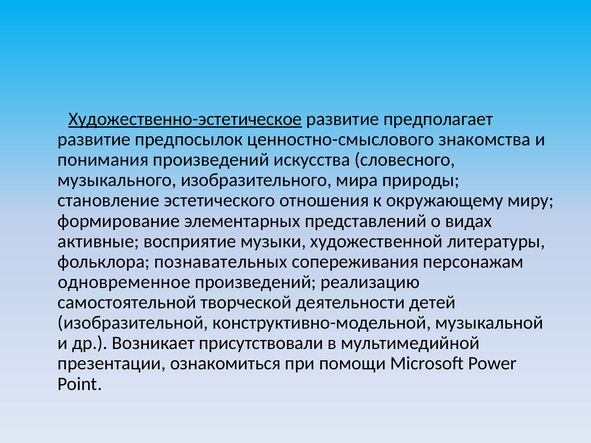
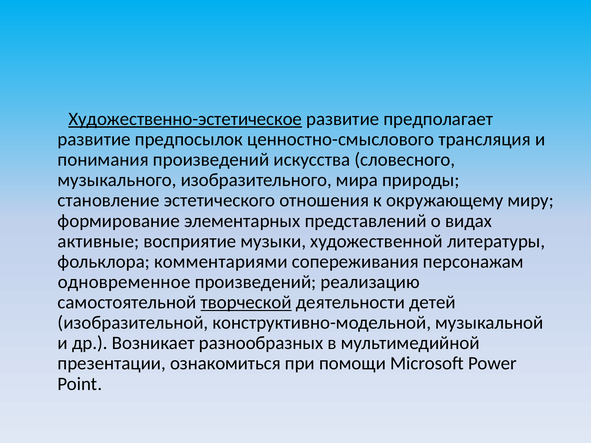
знакомства: знакомства -> трансляция
познавательных: познавательных -> комментариями
творческой underline: none -> present
присутствовали: присутствовали -> разнообразных
